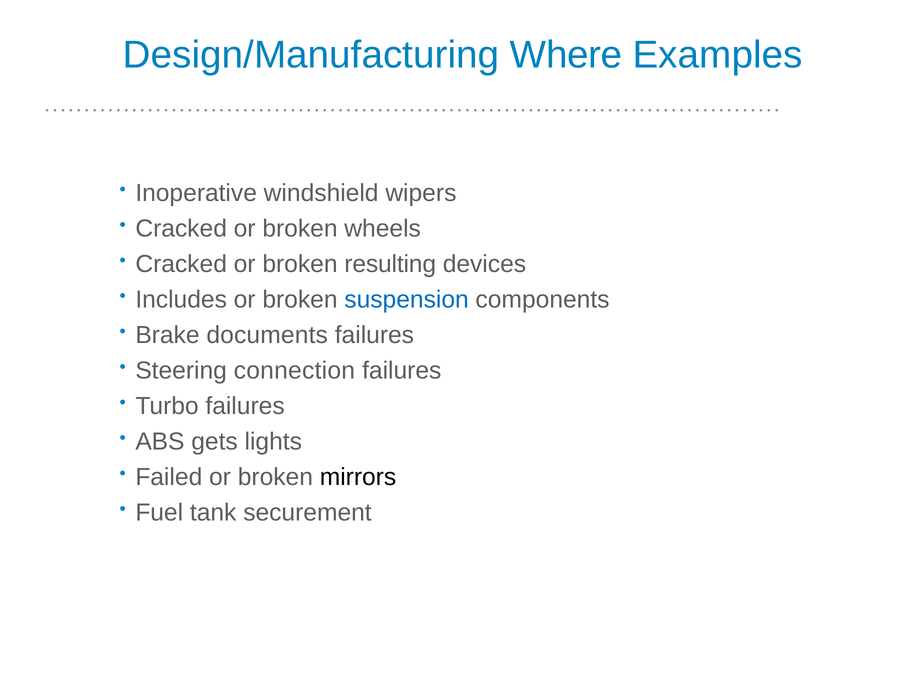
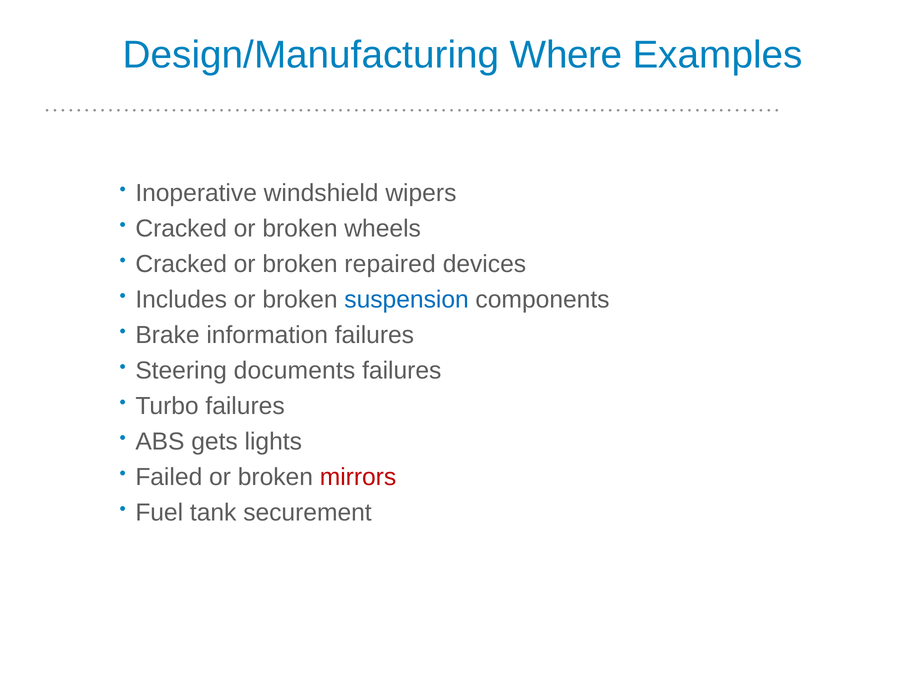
resulting: resulting -> repaired
documents: documents -> information
connection: connection -> documents
mirrors colour: black -> red
